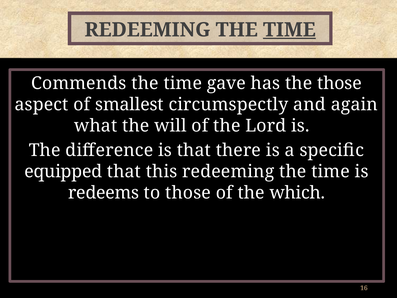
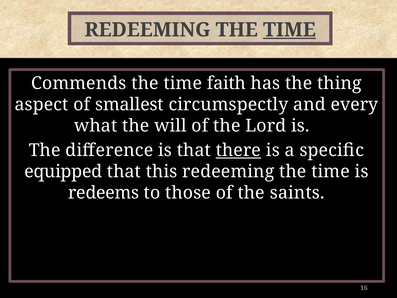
gave: gave -> faith
the those: those -> thing
again: again -> every
there underline: none -> present
which: which -> saints
